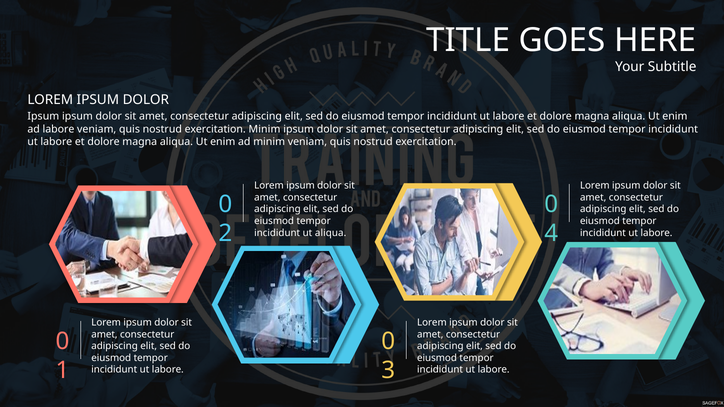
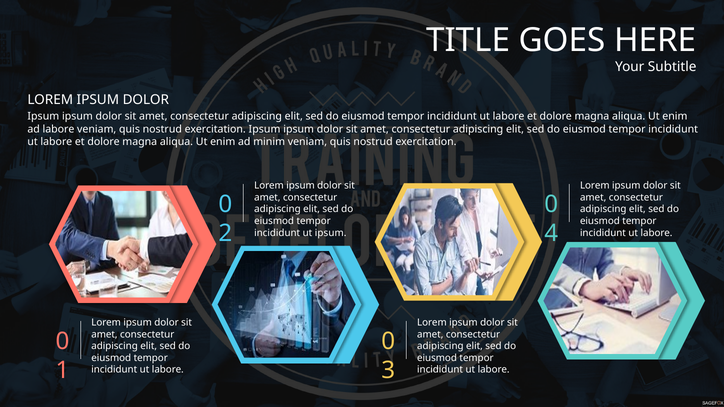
exercitation Minim: Minim -> Ipsum
ut aliqua: aliqua -> ipsum
